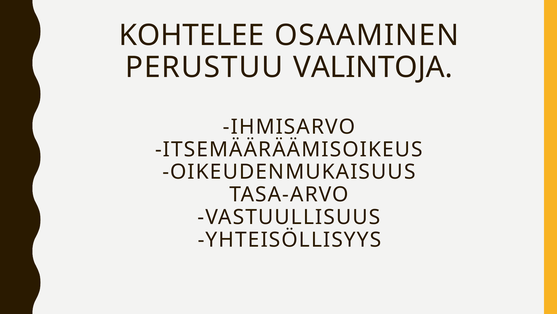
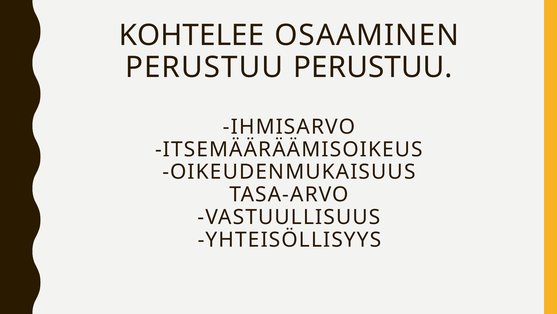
PERUSTUU VALINTOJA: VALINTOJA -> PERUSTUU
